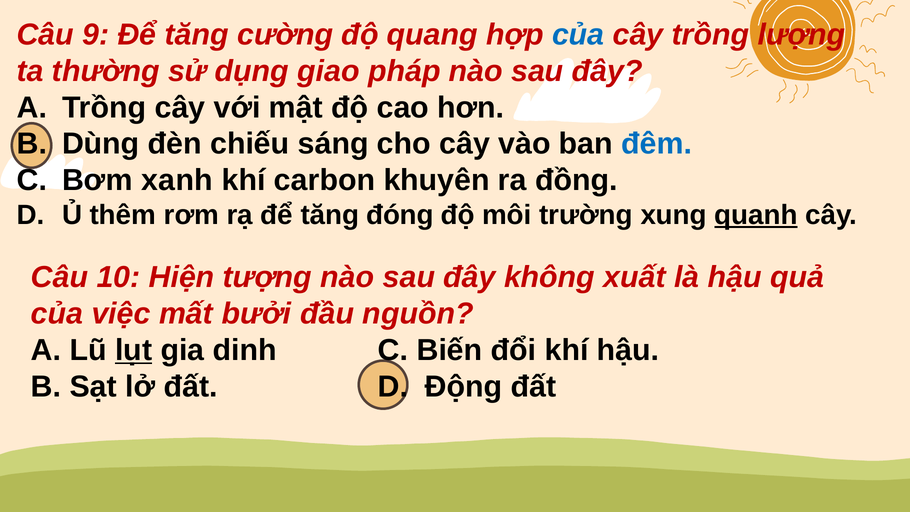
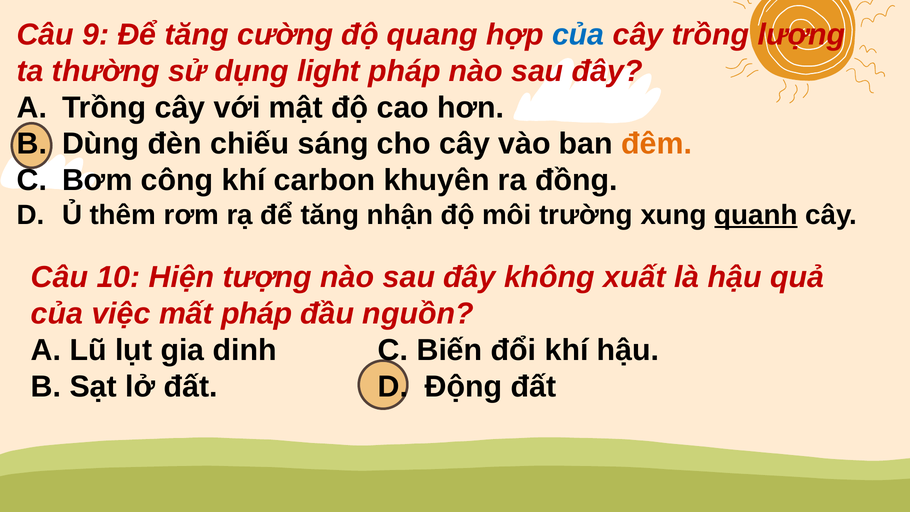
giao: giao -> light
đêm colour: blue -> orange
xanh: xanh -> công
đóng: đóng -> nhận
mất bưởi: bưởi -> pháp
lụt underline: present -> none
